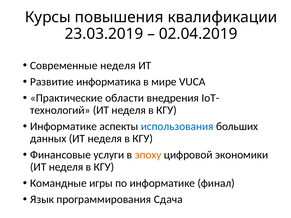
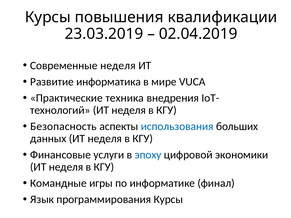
области: области -> техника
Информатике at (64, 127): Информатике -> Безопасность
эпоху colour: orange -> blue
программирования Сдача: Сдача -> Курсы
